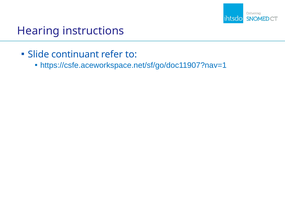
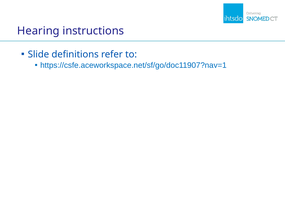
continuant: continuant -> definitions
